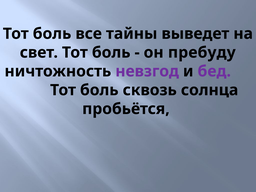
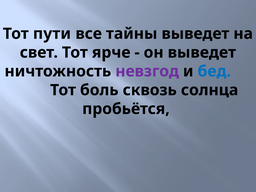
боль at (52, 34): боль -> пути
свет Тот боль: боль -> ярче
он пребуду: пребуду -> выведет
бед colour: purple -> blue
